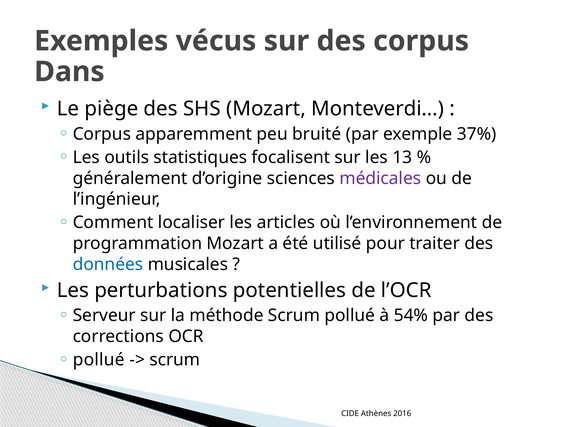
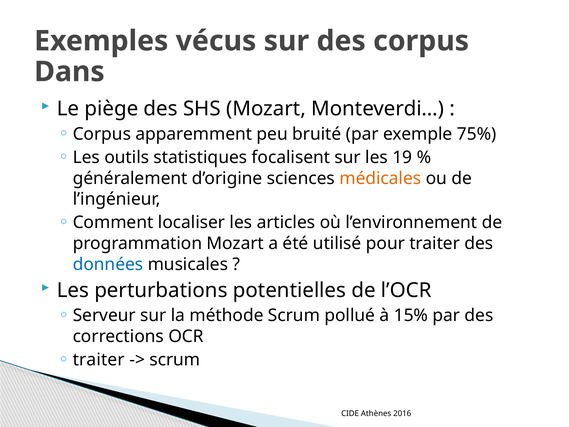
37%: 37% -> 75%
13: 13 -> 19
médicales colour: purple -> orange
54%: 54% -> 15%
pollué at (99, 360): pollué -> traiter
